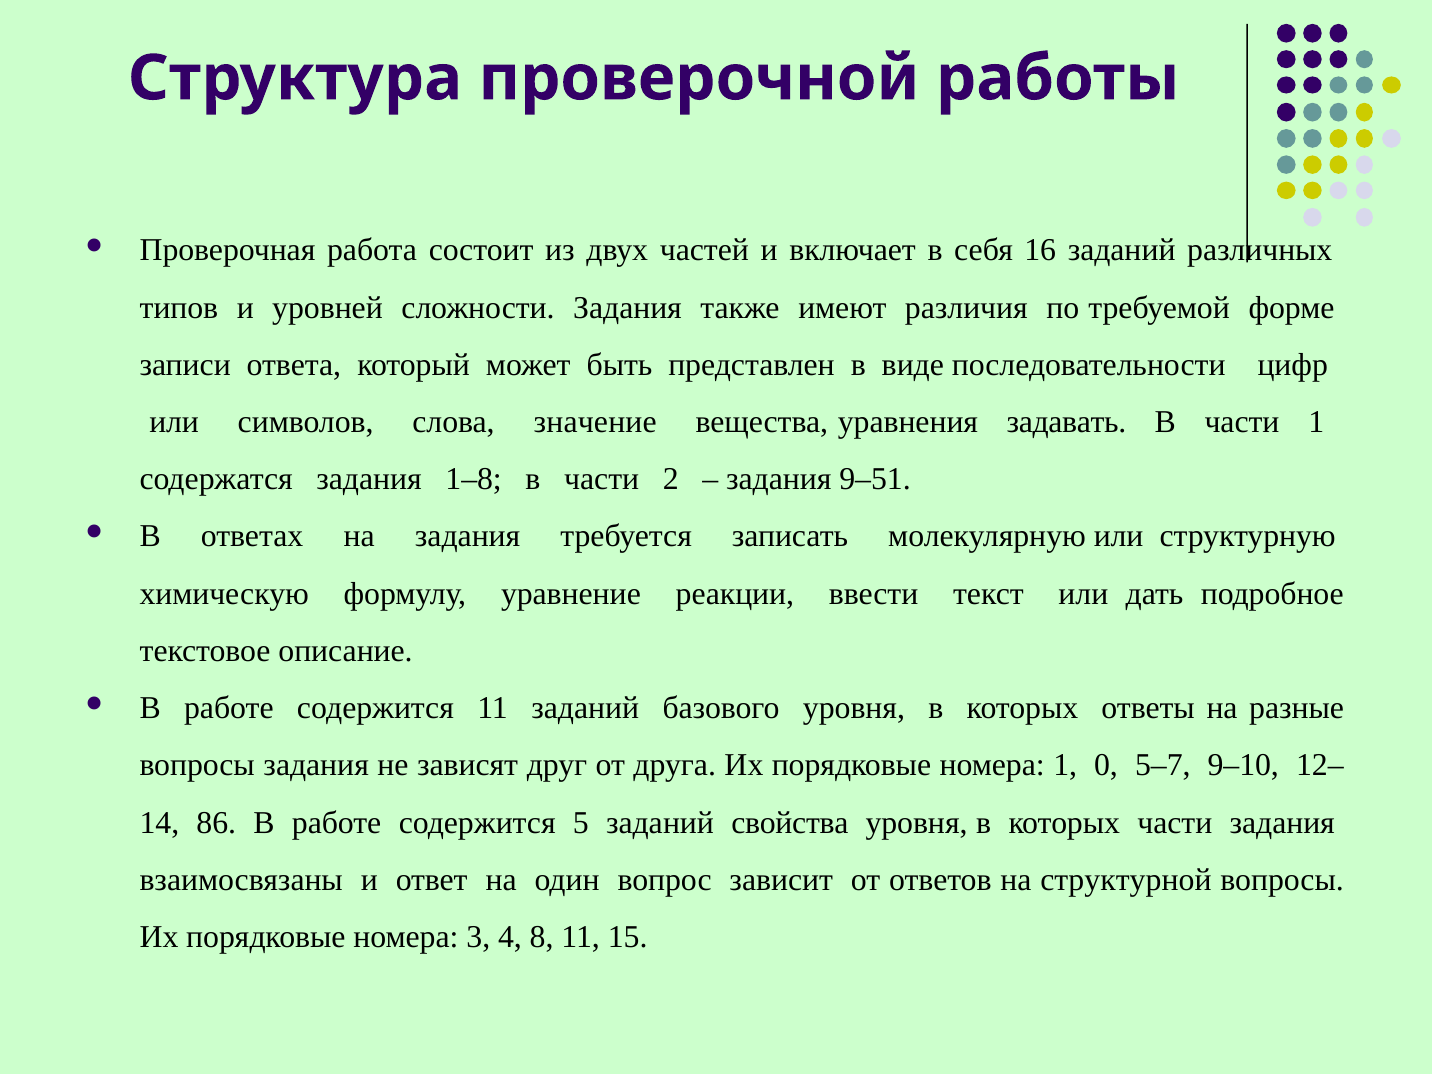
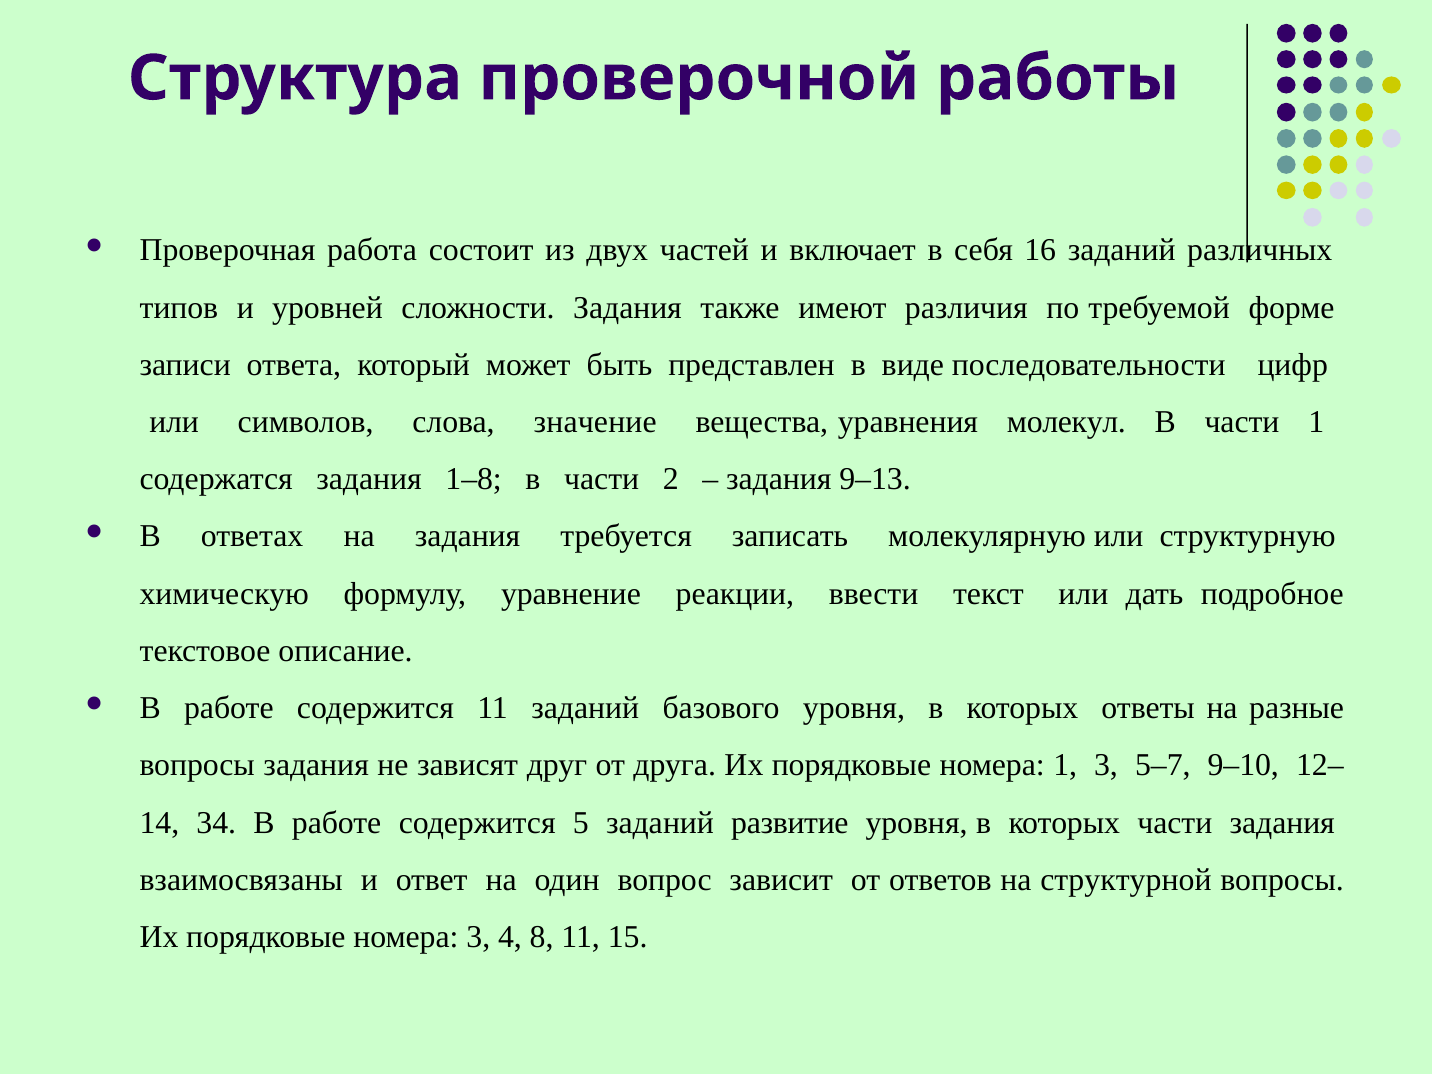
задавать: задавать -> молекул
9–51: 9–51 -> 9–13
1 0: 0 -> 3
86: 86 -> 34
свойства: свойства -> развитие
